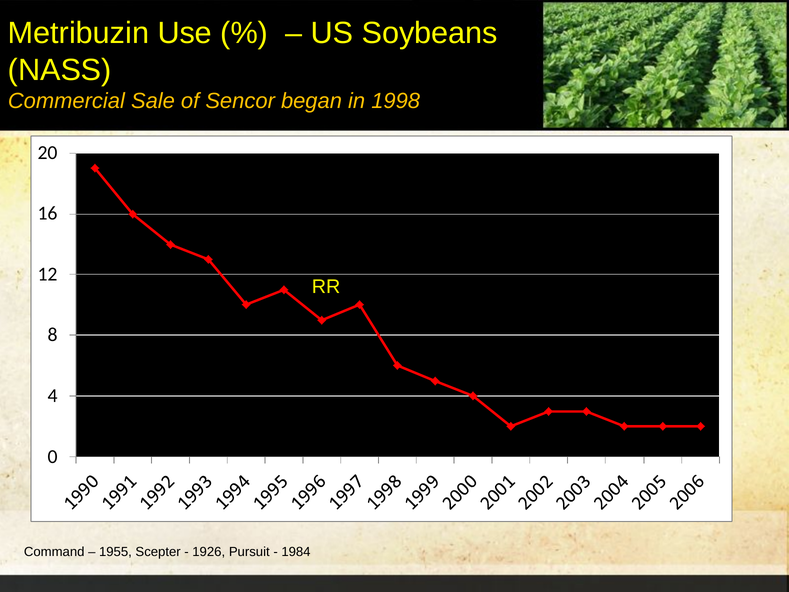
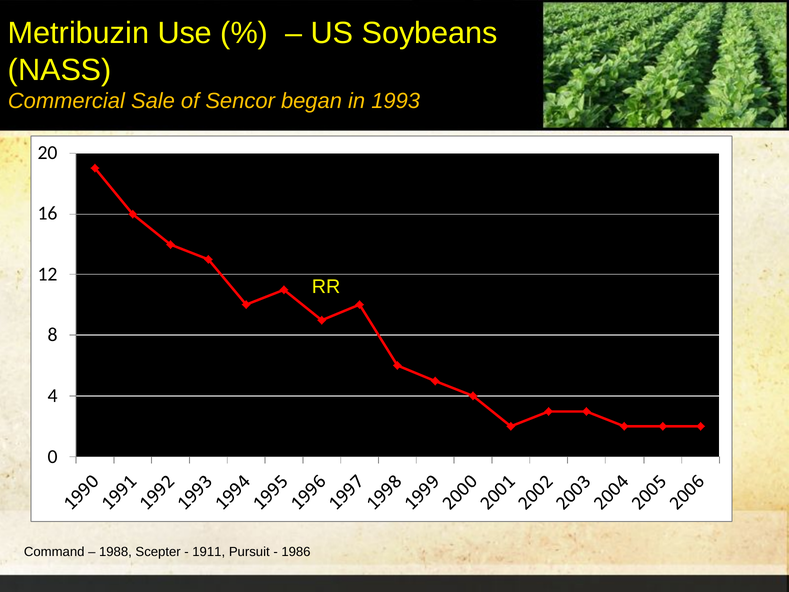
1998: 1998 -> 1993
1955: 1955 -> 1988
1926: 1926 -> 1911
1984: 1984 -> 1986
